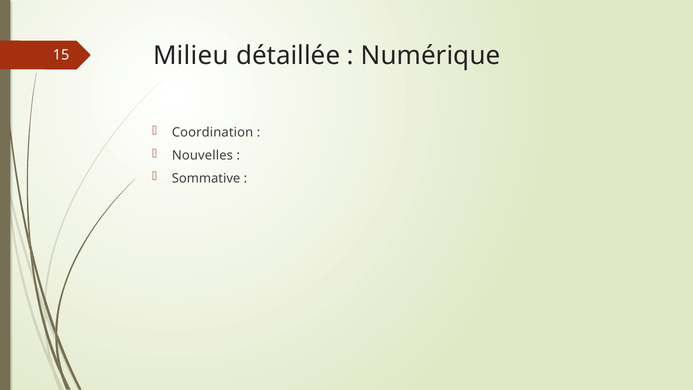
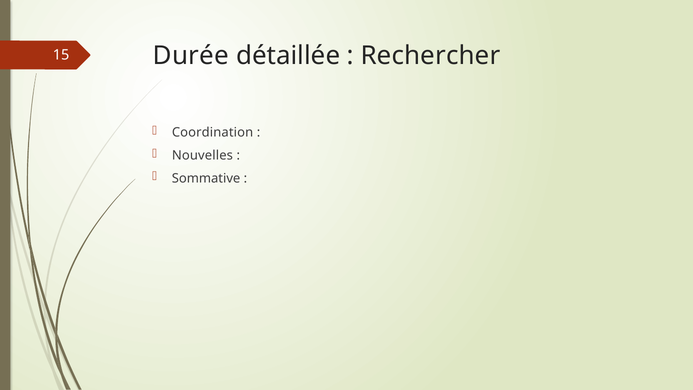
Milieu: Milieu -> Durée
Numérique: Numérique -> Rechercher
